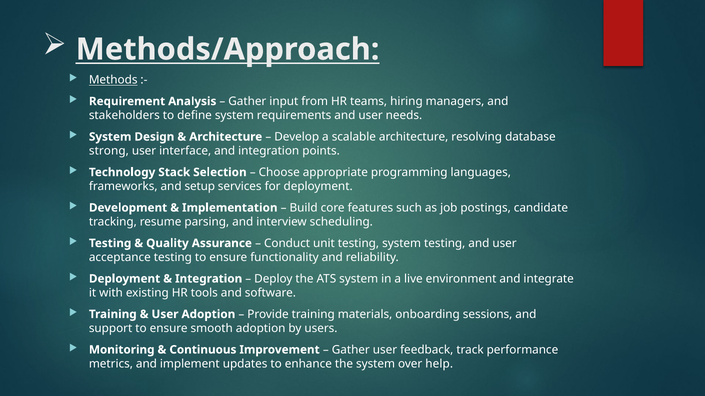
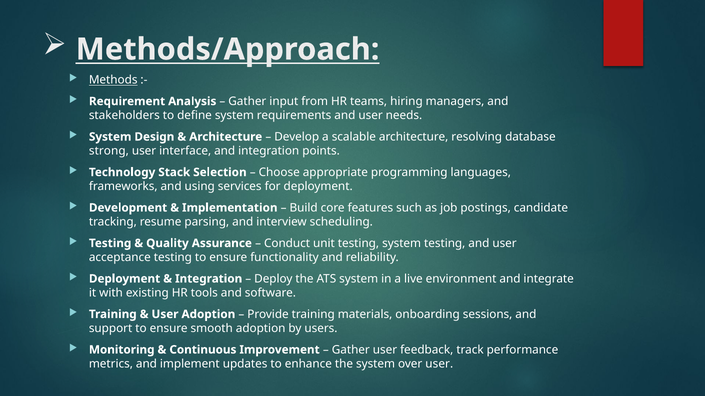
setup: setup -> using
over help: help -> user
